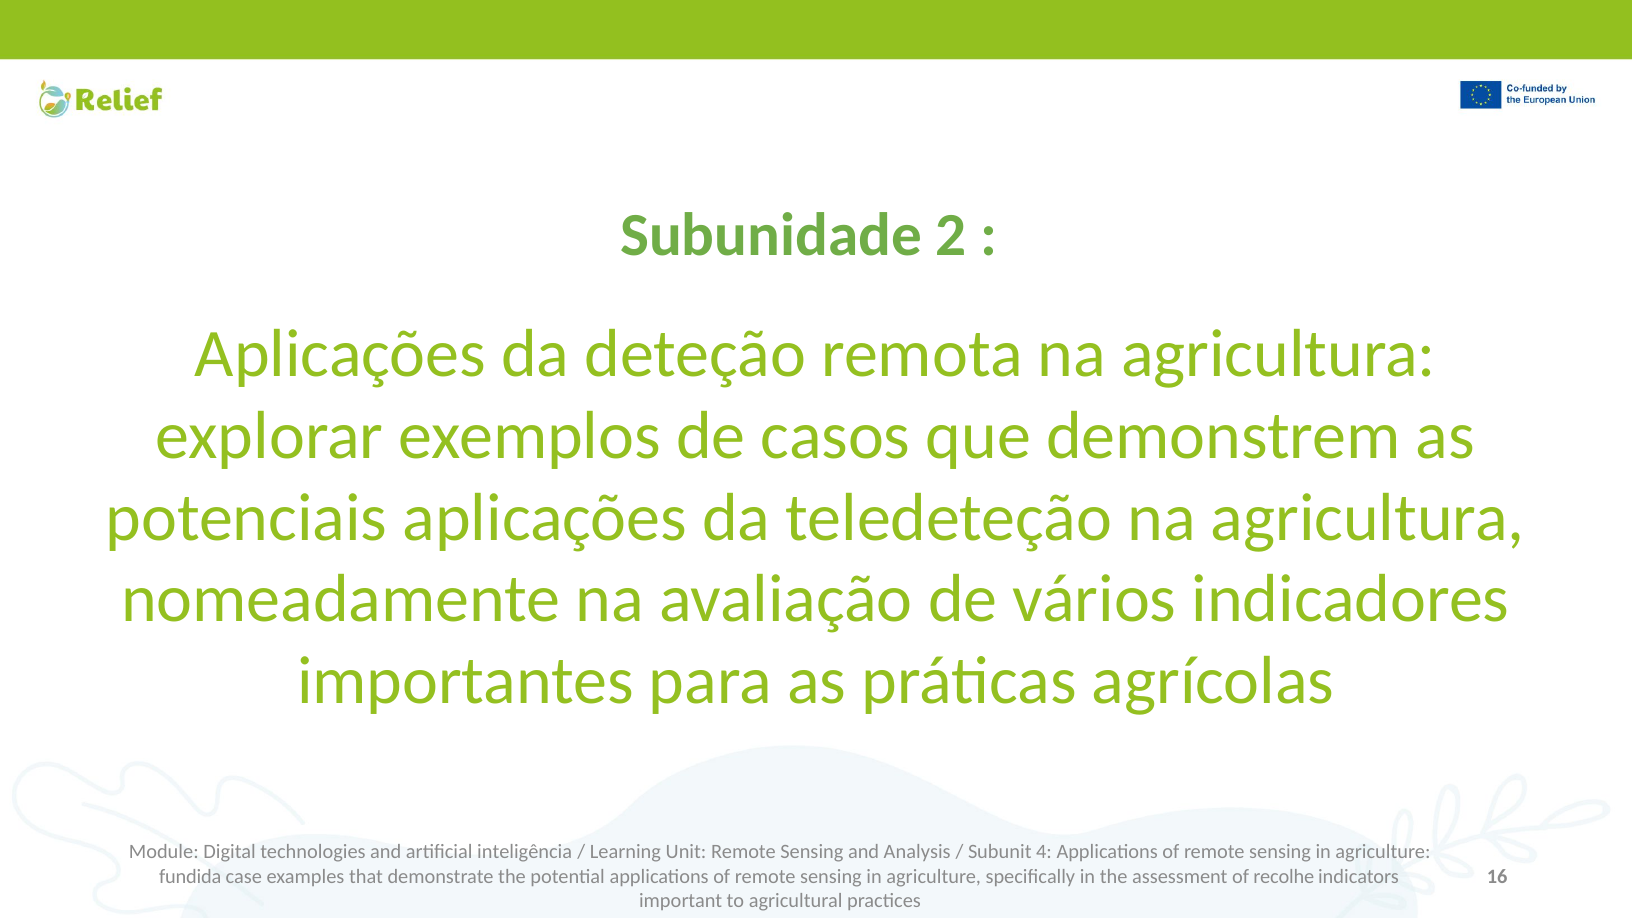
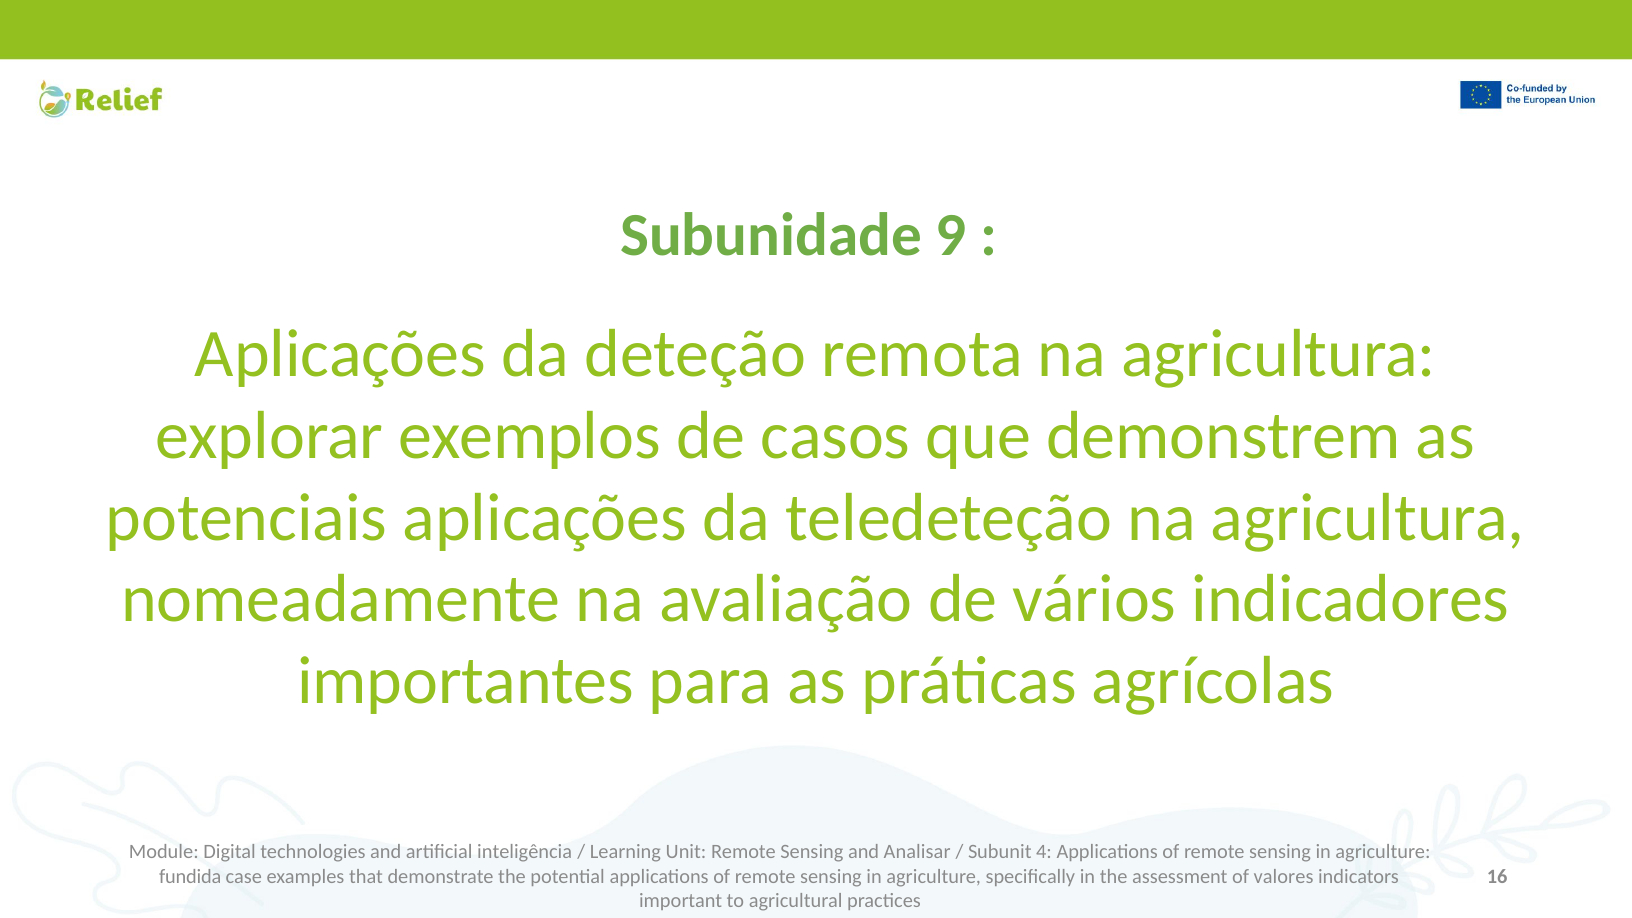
2: 2 -> 9
Analysis: Analysis -> Analisar
recolhe: recolhe -> valores
